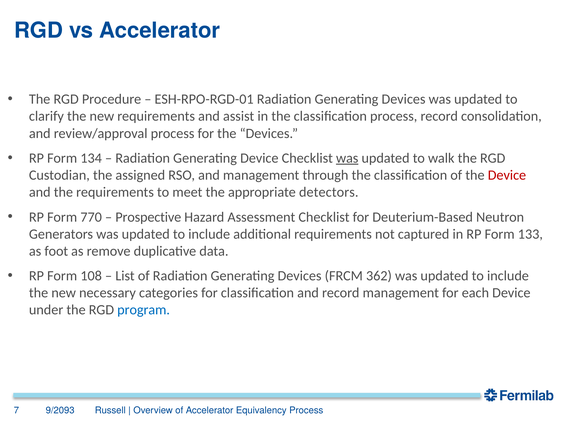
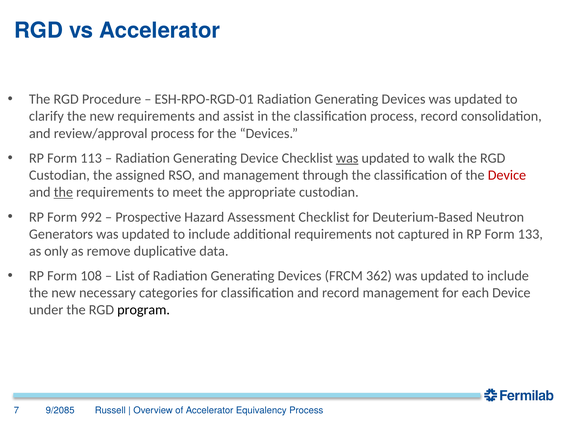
134: 134 -> 113
the at (63, 192) underline: none -> present
appropriate detectors: detectors -> custodian
770: 770 -> 992
foot: foot -> only
program colour: blue -> black
9/2093: 9/2093 -> 9/2085
